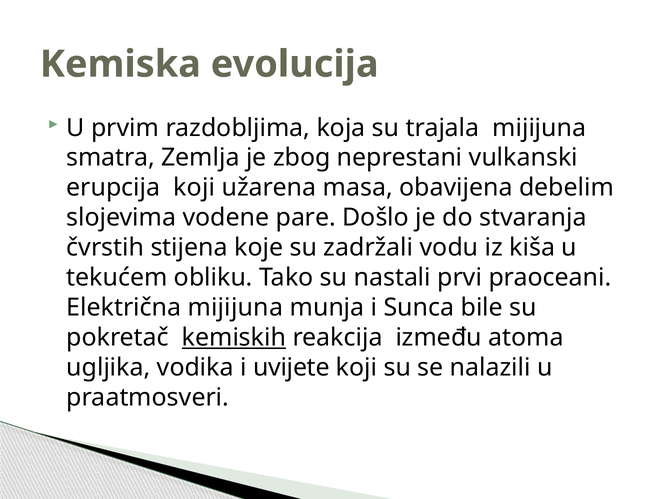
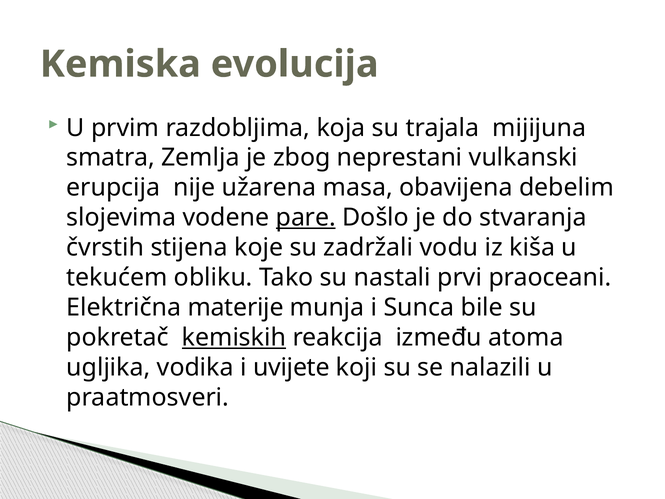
erupcija koji: koji -> nije
pare underline: none -> present
Električna mijijuna: mijijuna -> materije
